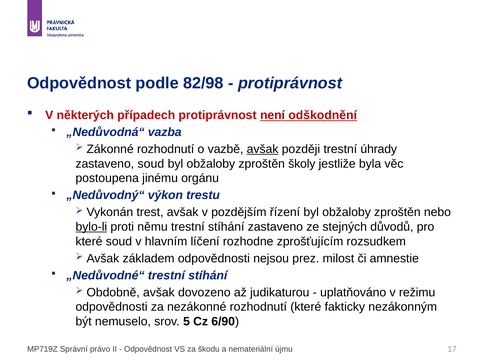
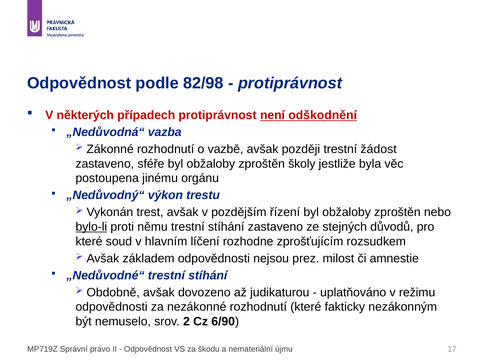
avšak at (263, 149) underline: present -> none
úhrady: úhrady -> žádost
zastaveno soud: soud -> sféře
5: 5 -> 2
